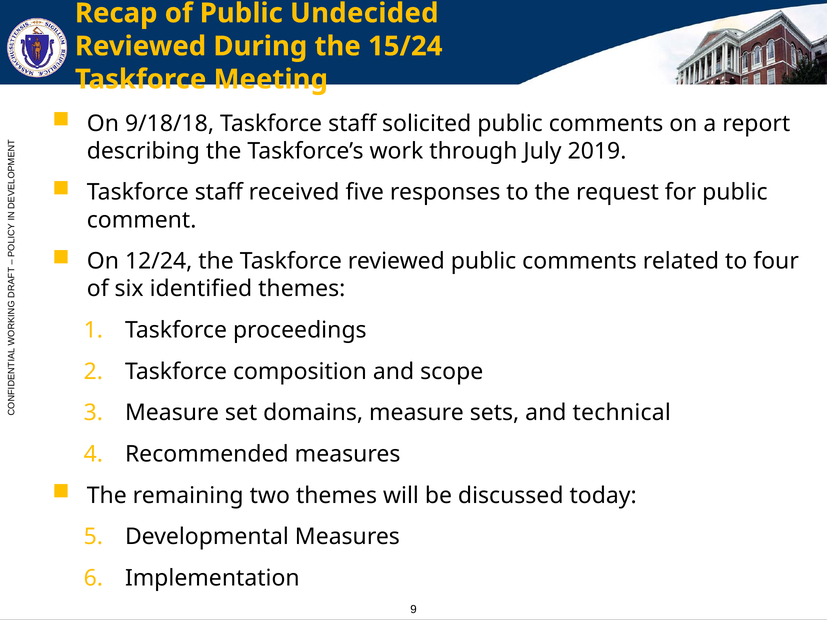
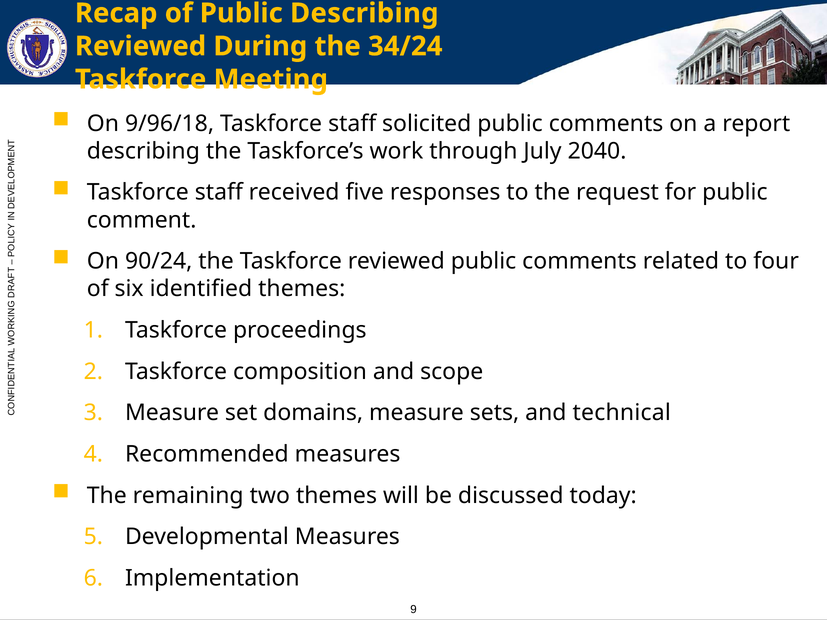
Public Undecided: Undecided -> Describing
15/24: 15/24 -> 34/24
9/18/18: 9/18/18 -> 9/96/18
2019: 2019 -> 2040
12/24: 12/24 -> 90/24
